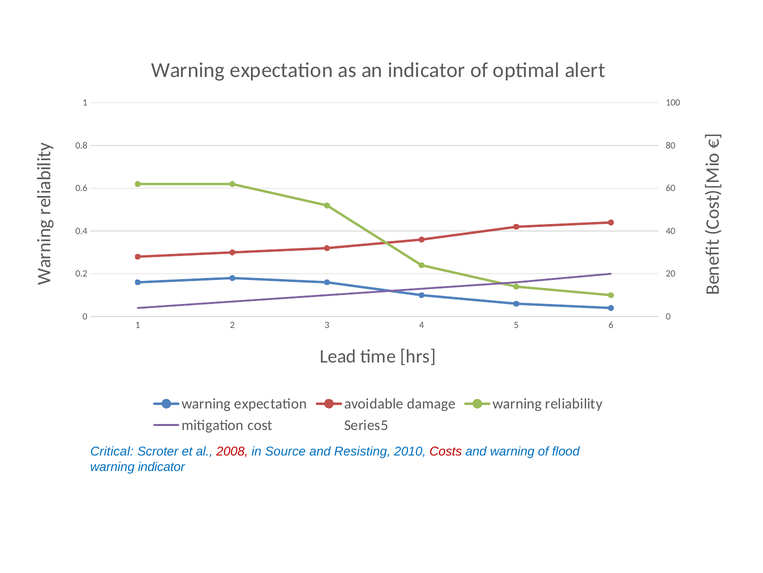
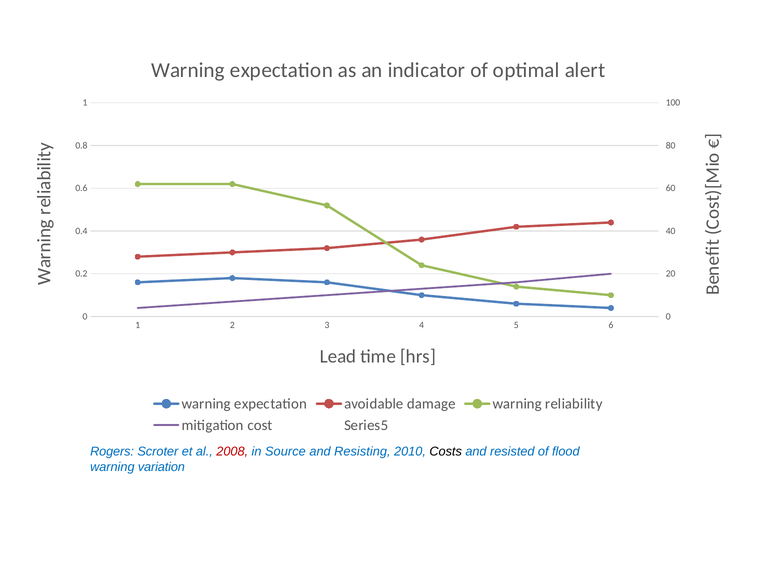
Critical: Critical -> Rogers
Costs colour: red -> black
and warning: warning -> resisted
warning indicator: indicator -> variation
